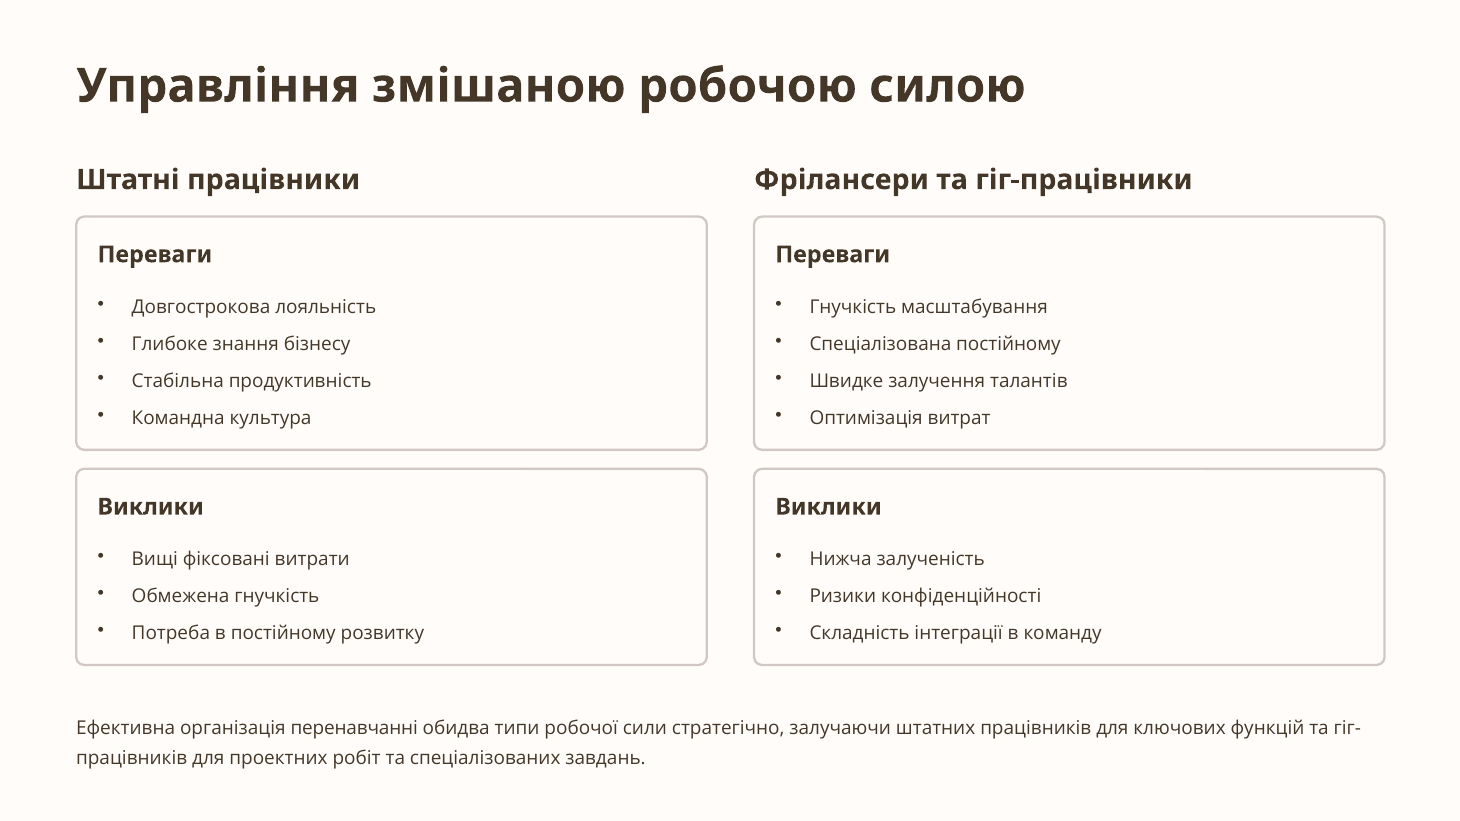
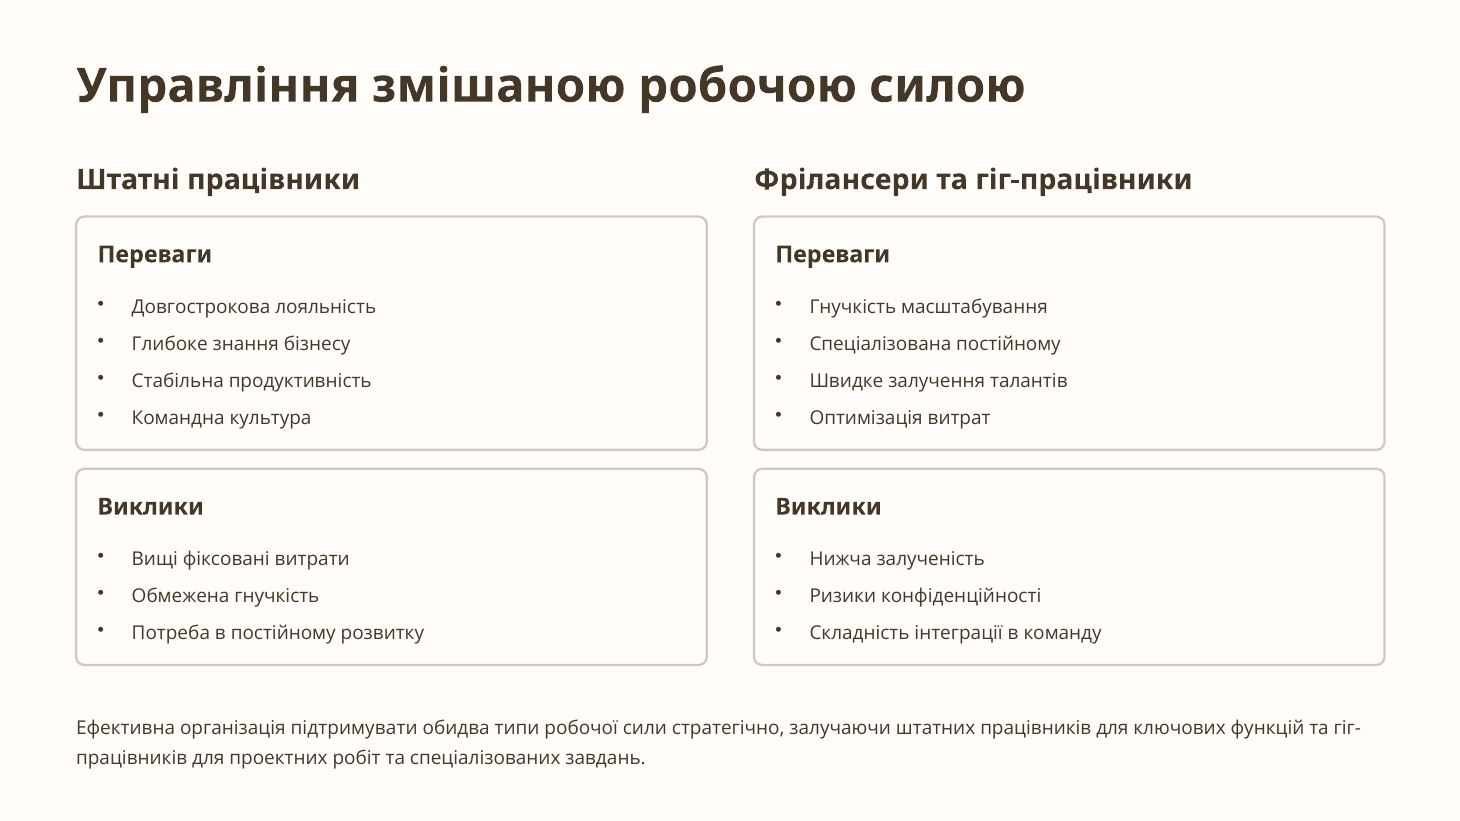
перенавчанні: перенавчанні -> підтримувати
